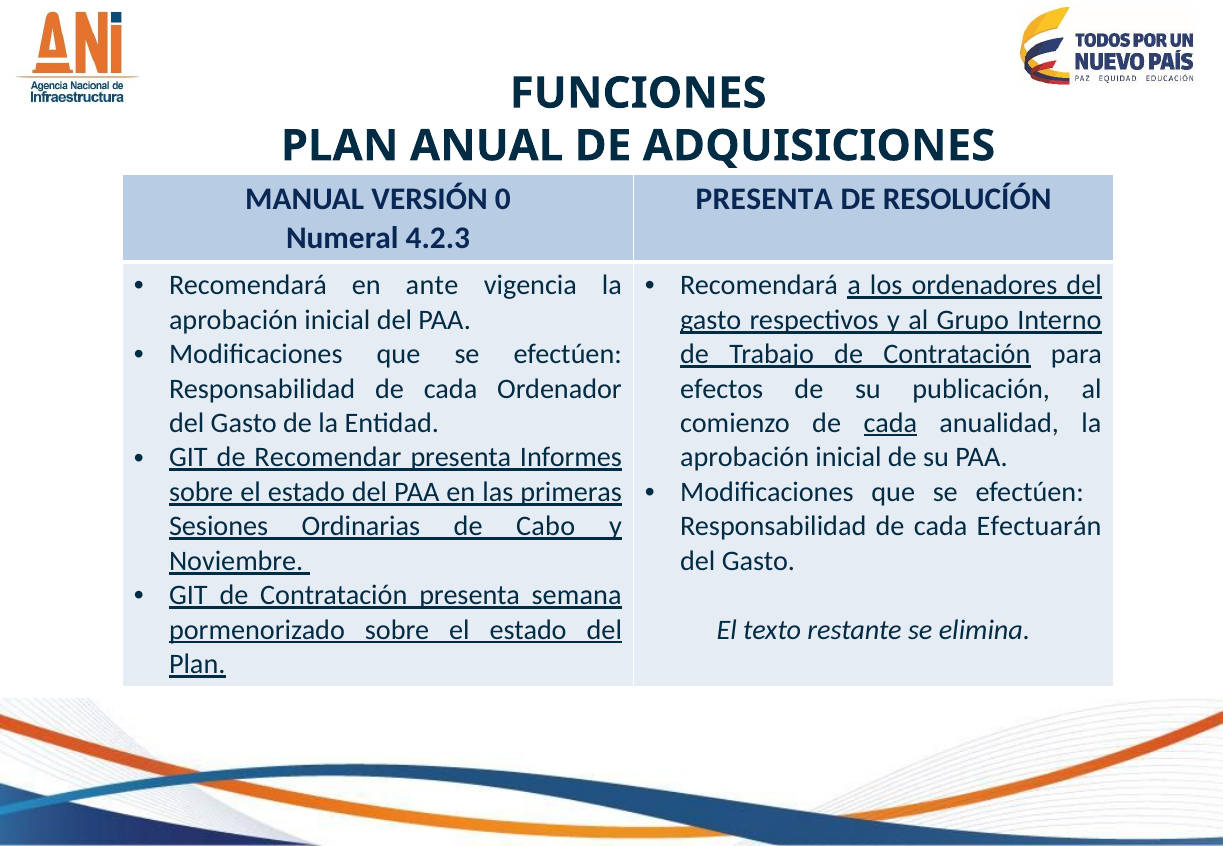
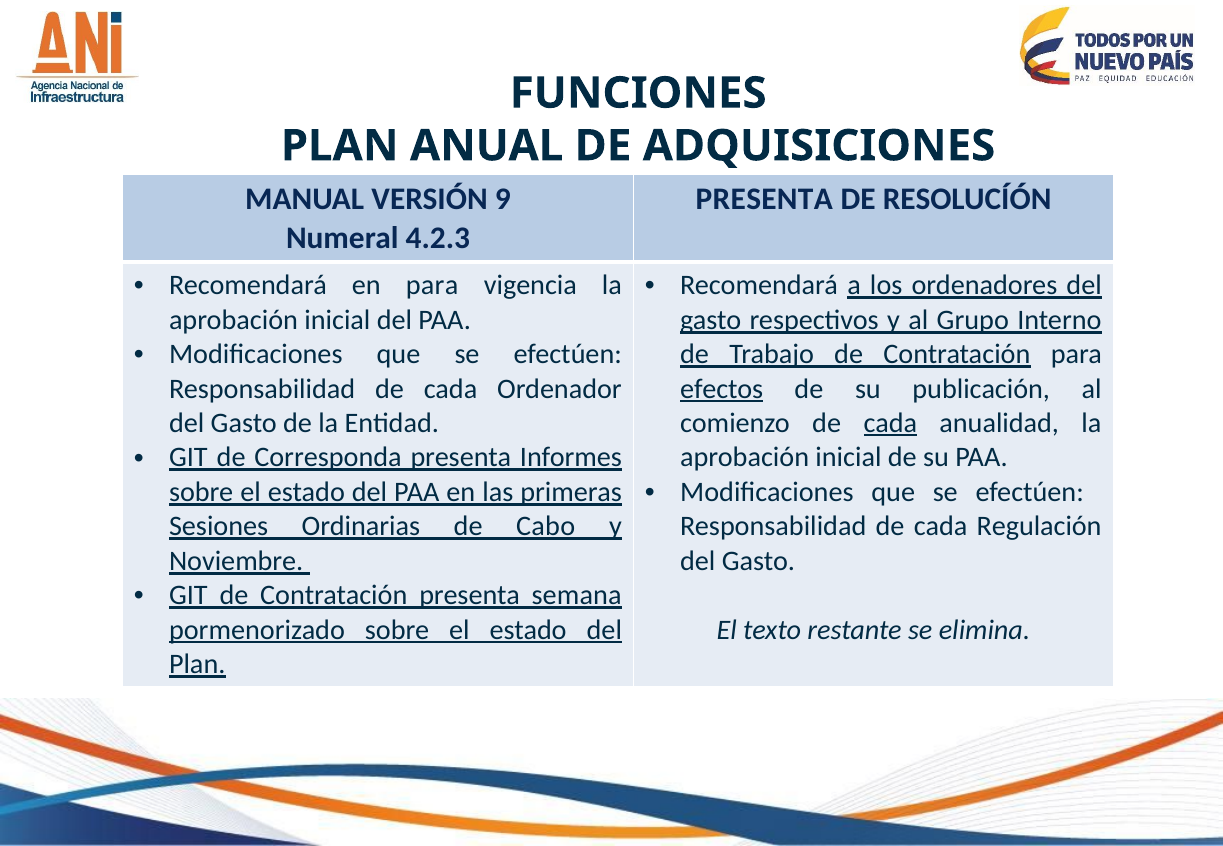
0: 0 -> 9
en ante: ante -> para
efectos underline: none -> present
Recomendar: Recomendar -> Corresponda
Efectuarán: Efectuarán -> Regulación
